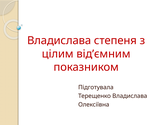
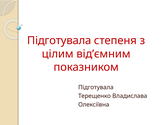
Владислава at (59, 41): Владислава -> Підготувала
